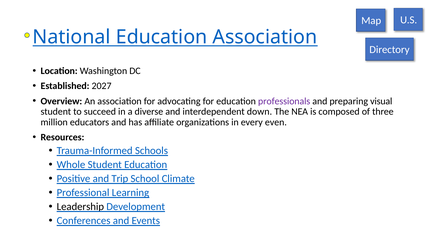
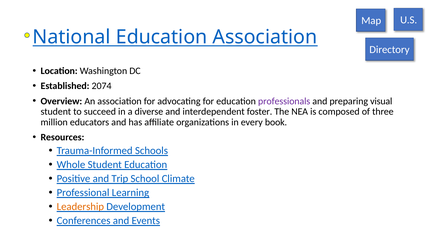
2027: 2027 -> 2074
down: down -> foster
even: even -> book
Leadership colour: black -> orange
